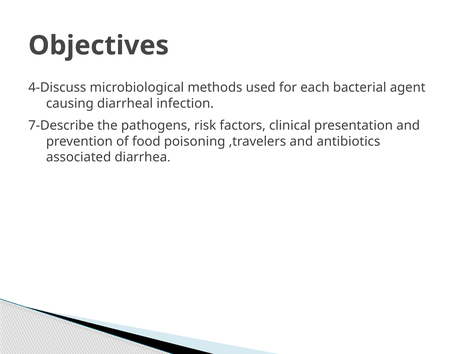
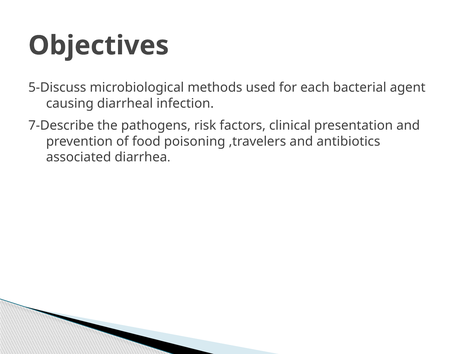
4-Discuss: 4-Discuss -> 5-Discuss
